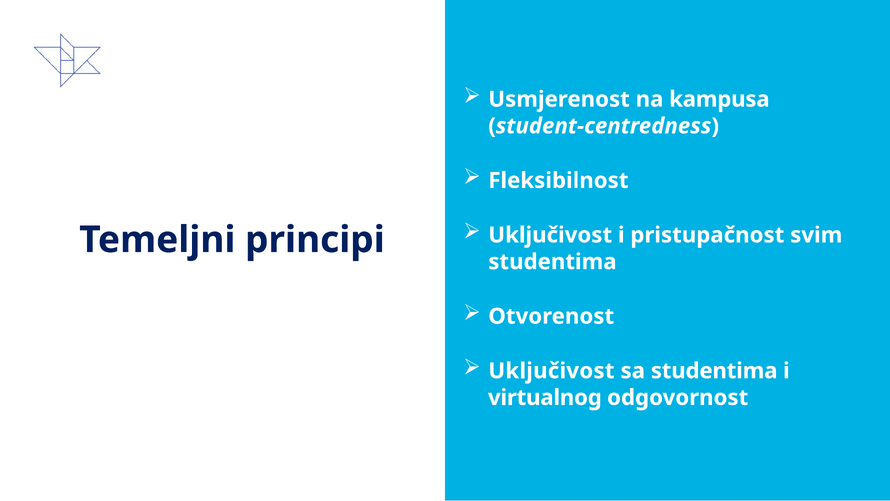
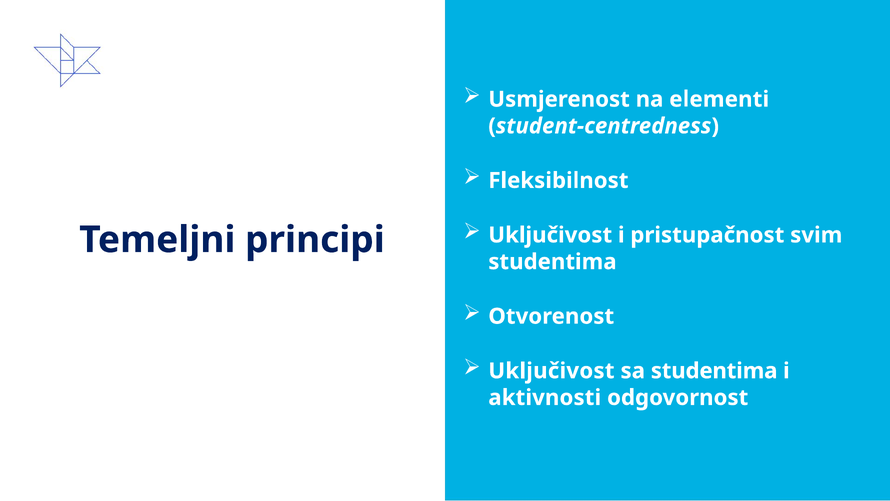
kampusa: kampusa -> elementi
virtualnog: virtualnog -> aktivnosti
